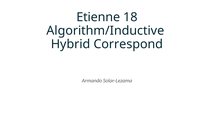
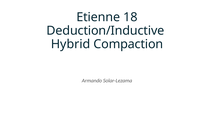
Algorithm/Inductive: Algorithm/Inductive -> Deduction/Inductive
Correspond: Correspond -> Compaction
